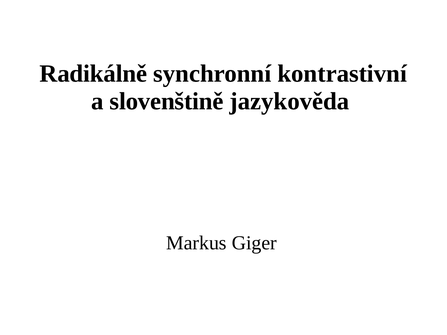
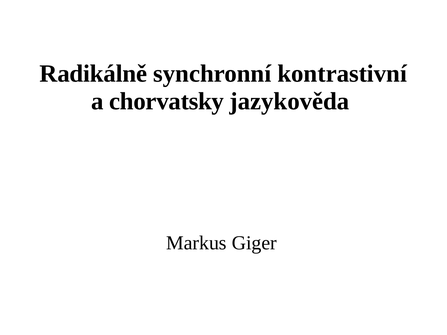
slovenštině: slovenštině -> chorvatsky
